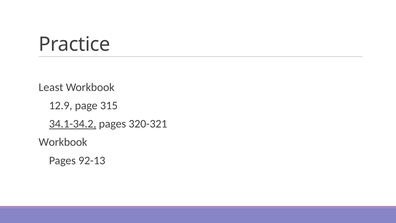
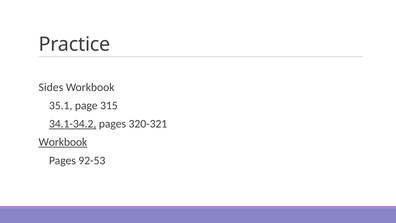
Least: Least -> Sides
12.9: 12.9 -> 35.1
Workbook at (63, 142) underline: none -> present
92-13: 92-13 -> 92-53
